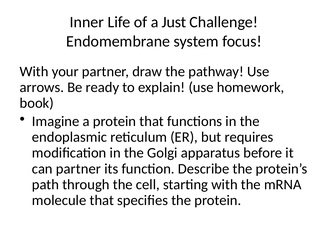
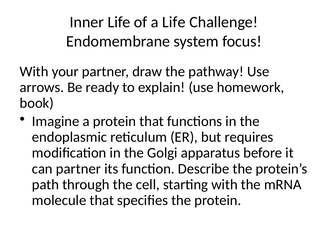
a Just: Just -> Life
